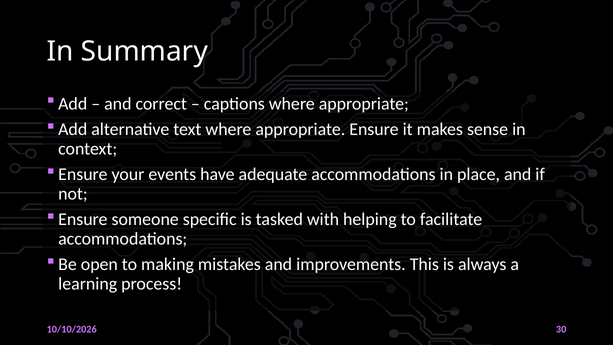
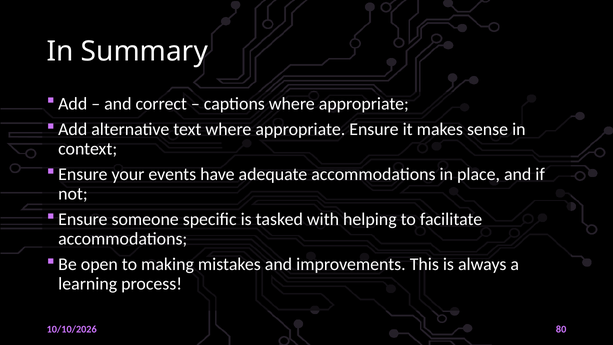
30: 30 -> 80
